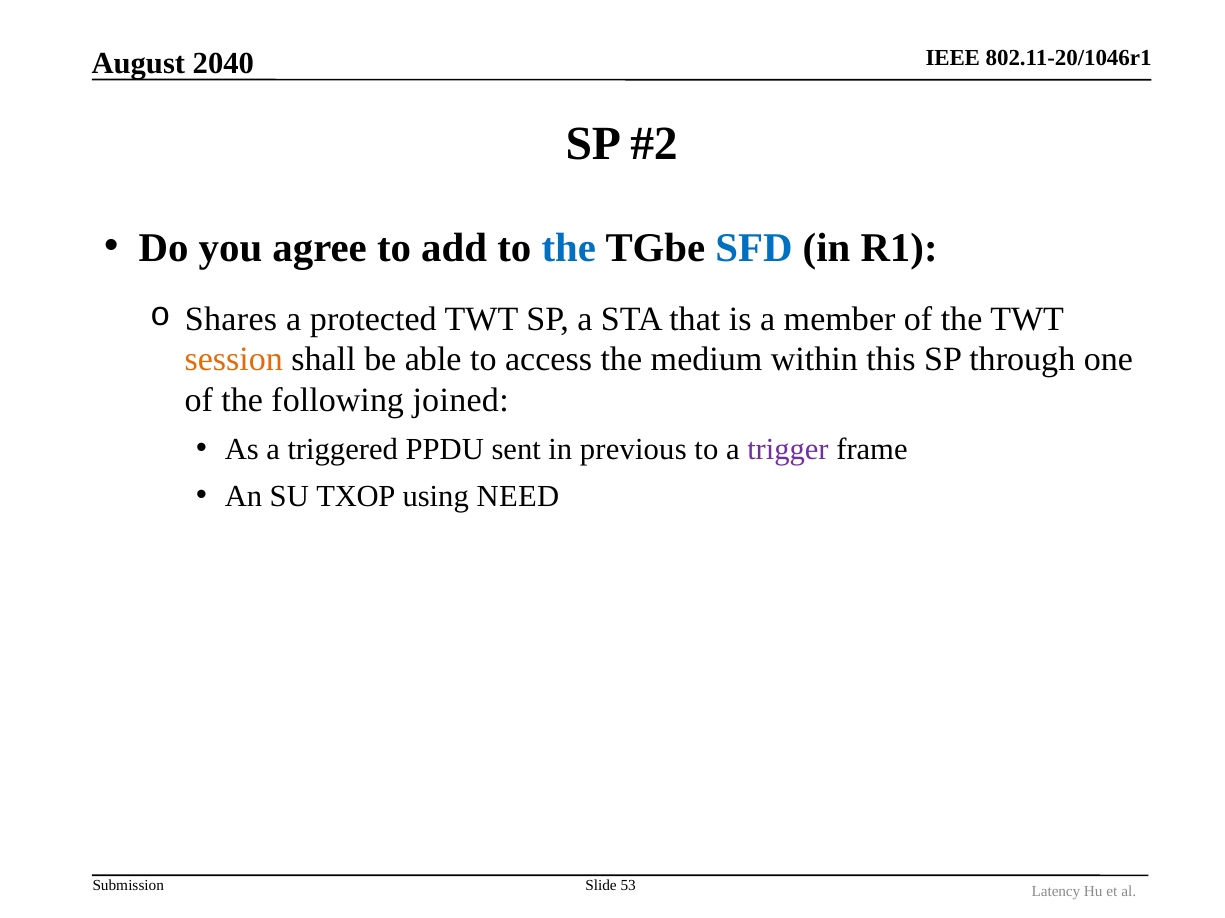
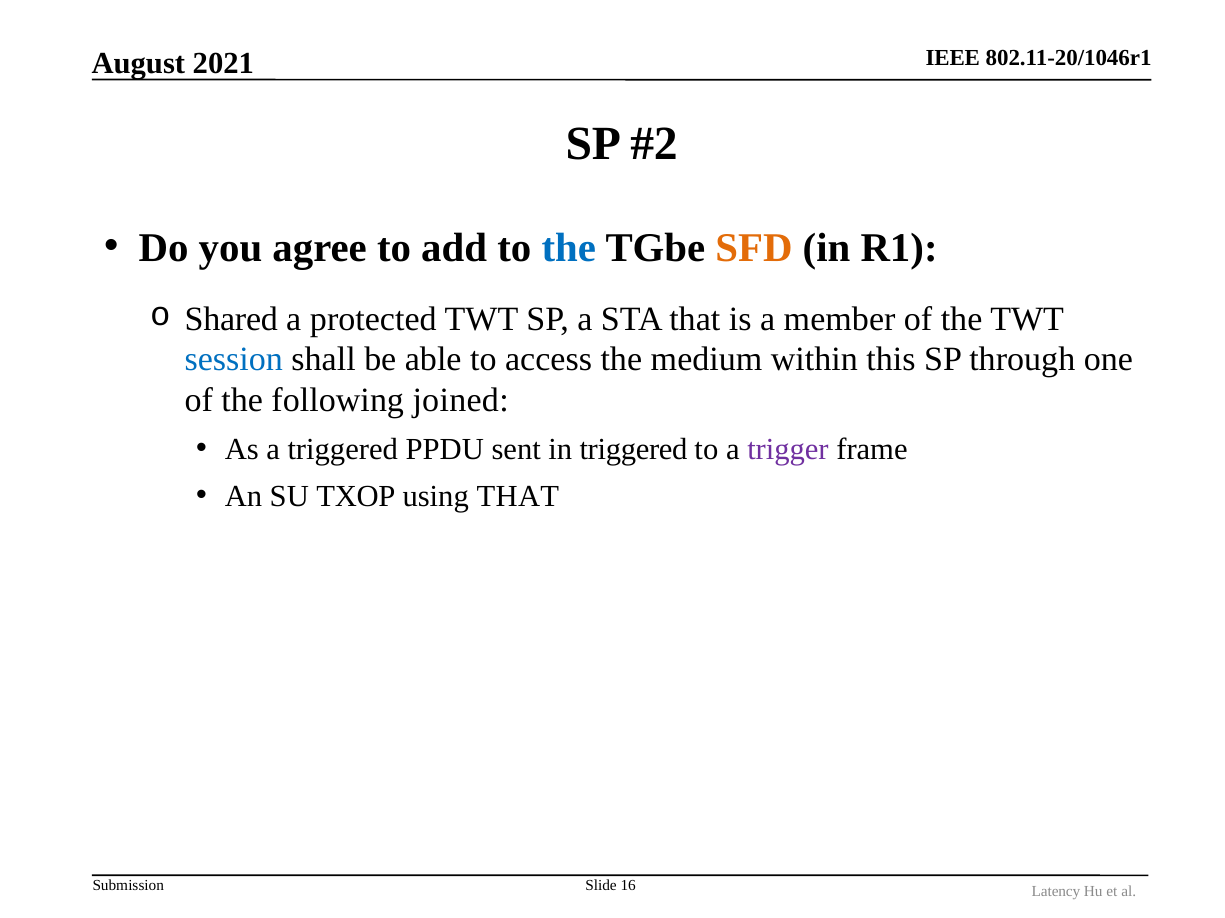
2040: 2040 -> 2021
SFD colour: blue -> orange
Shares: Shares -> Shared
session colour: orange -> blue
in previous: previous -> triggered
using NEED: NEED -> THAT
53: 53 -> 16
